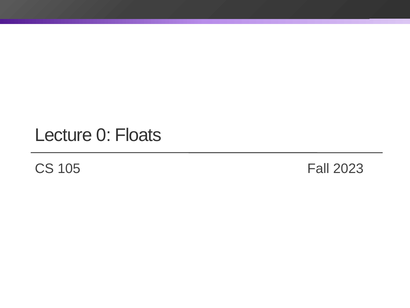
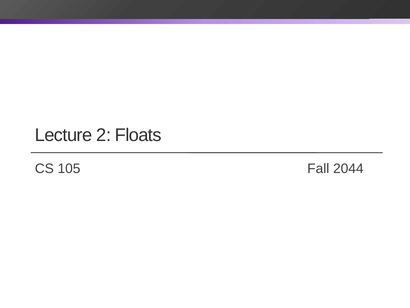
0: 0 -> 2
2023: 2023 -> 2044
